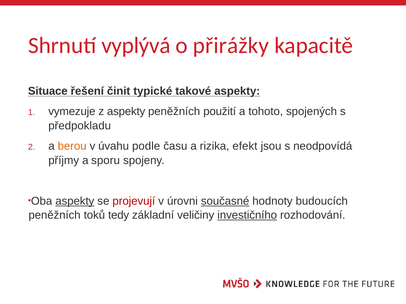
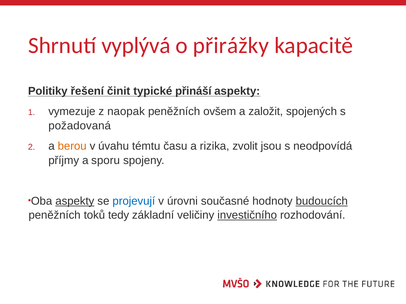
Situace: Situace -> Politiky
takové: takové -> přináší
z aspekty: aspekty -> naopak
použití: použití -> ovšem
tohoto: tohoto -> založit
předpokladu: předpokladu -> požadovaná
podle: podle -> témtu
efekt: efekt -> zvolit
projevují colour: red -> blue
současné underline: present -> none
budoucích underline: none -> present
